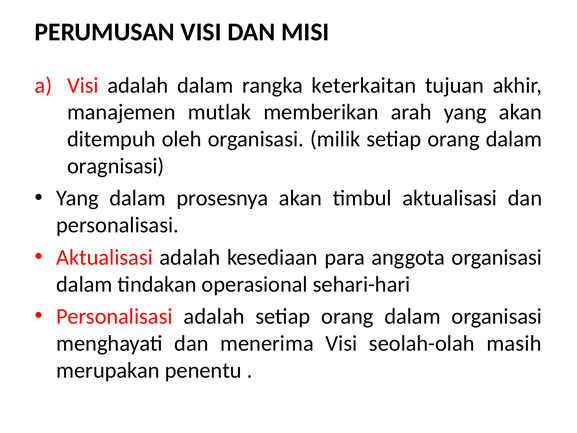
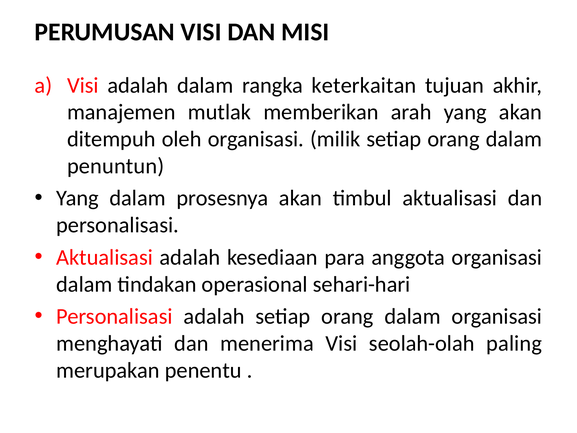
oragnisasi: oragnisasi -> penuntun
masih: masih -> paling
